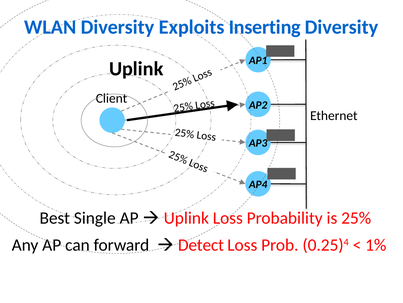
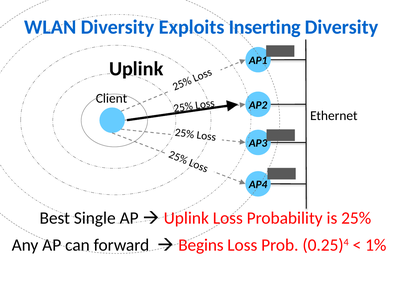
Detect: Detect -> Begins
